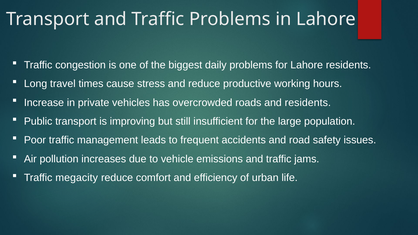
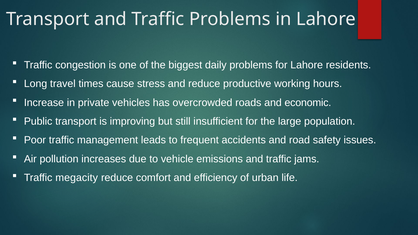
and residents: residents -> economic
